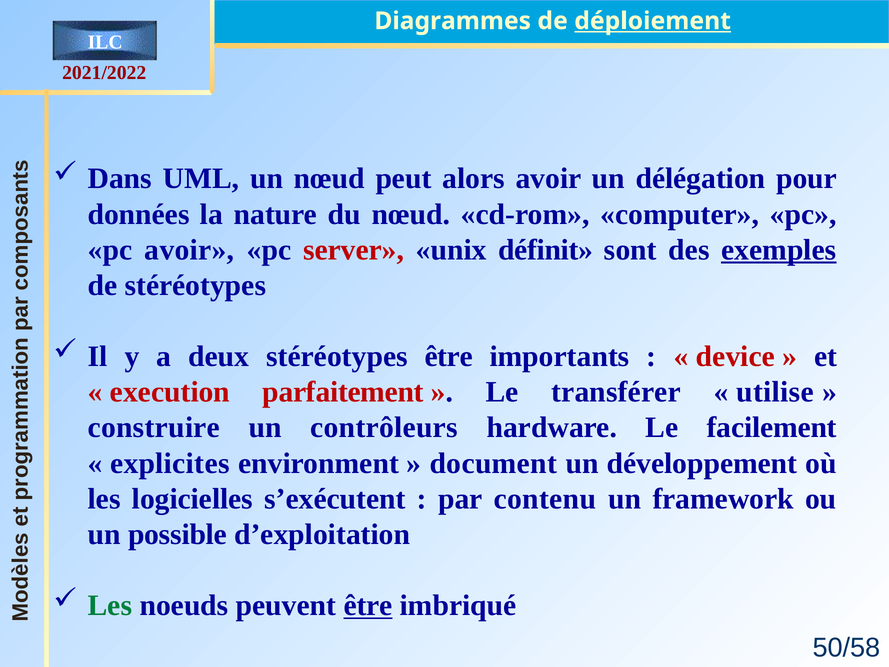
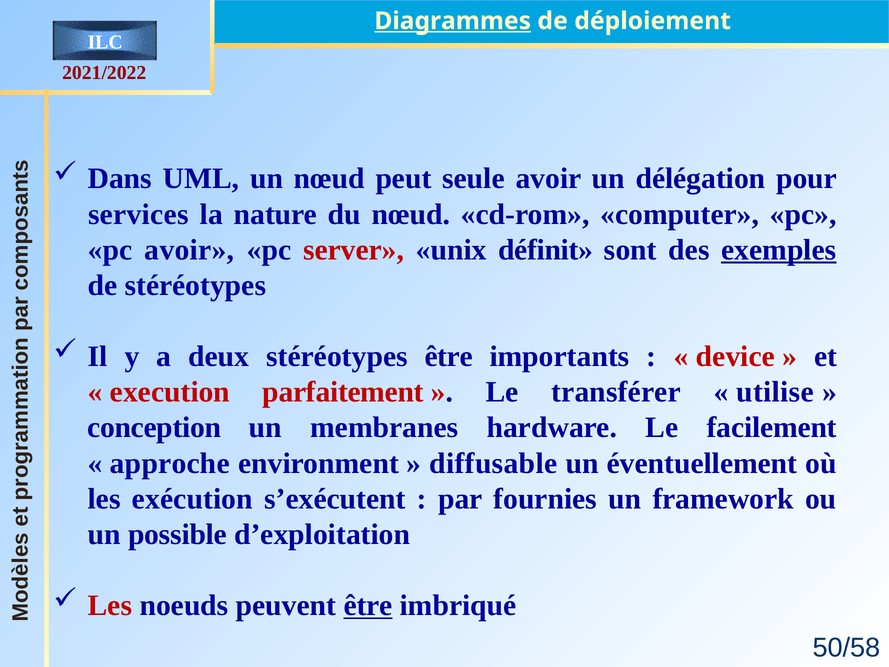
Diagrammes underline: none -> present
déploiement underline: present -> none
alors: alors -> seule
données: données -> services
construire: construire -> conception
contrôleurs: contrôleurs -> membranes
explicites: explicites -> approche
document: document -> diffusable
développement: développement -> éventuellement
logicielles: logicielles -> exécution
contenu: contenu -> fournies
Les at (110, 605) colour: green -> red
